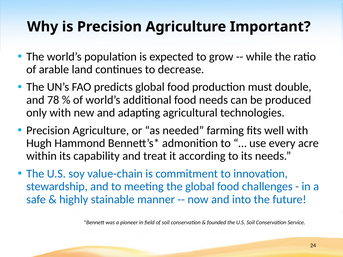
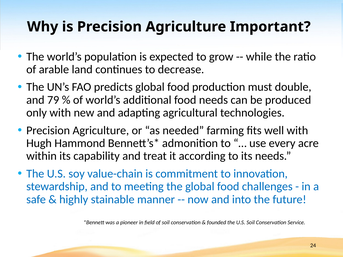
78: 78 -> 79
